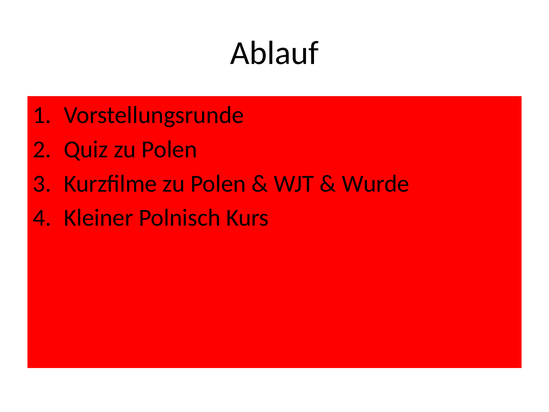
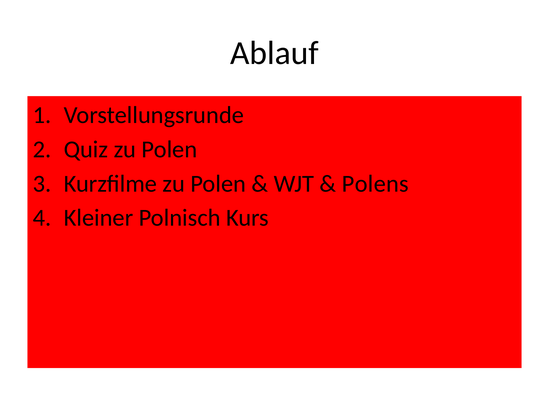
Wurde: Wurde -> Polens
